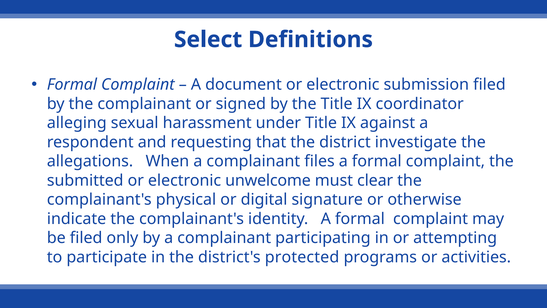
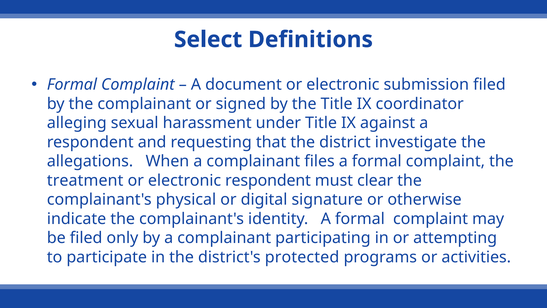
submitted: submitted -> treatment
electronic unwelcome: unwelcome -> respondent
